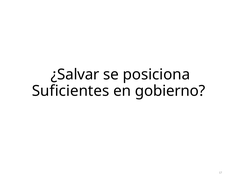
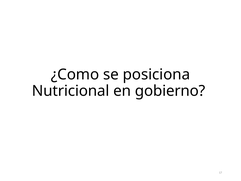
¿Salvar: ¿Salvar -> ¿Como
Suficientes: Suficientes -> Nutricional
